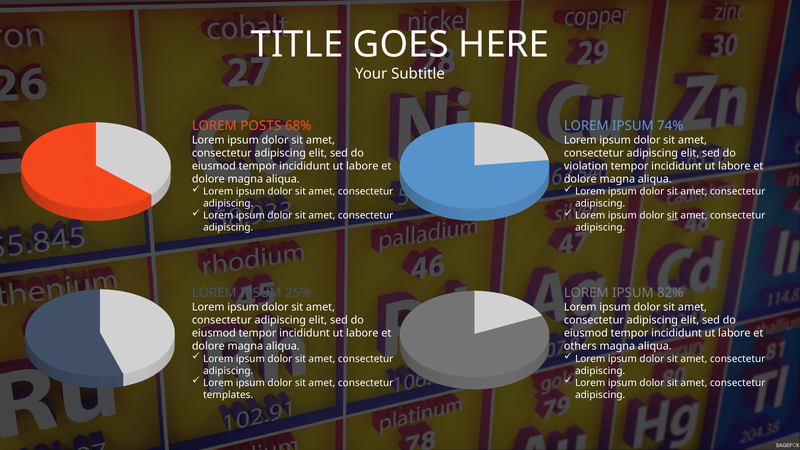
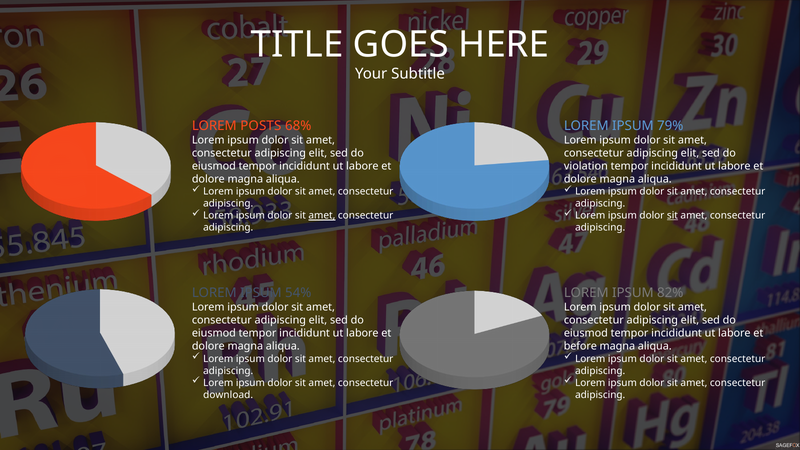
74%: 74% -> 79%
amet at (322, 216) underline: none -> present
25%: 25% -> 54%
others: others -> before
templates: templates -> download
